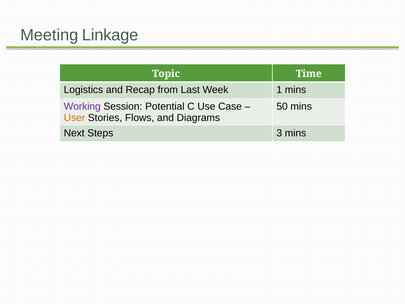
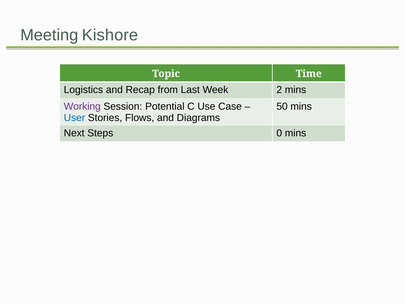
Linkage: Linkage -> Kishore
1: 1 -> 2
User colour: orange -> blue
3: 3 -> 0
